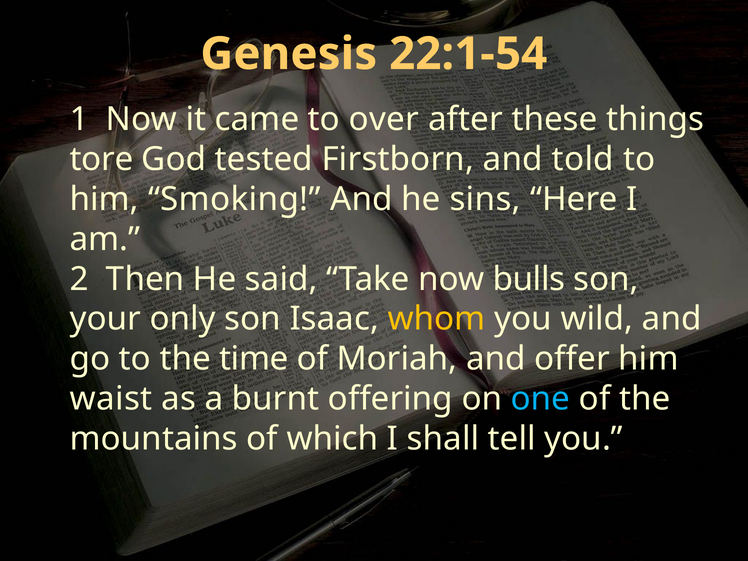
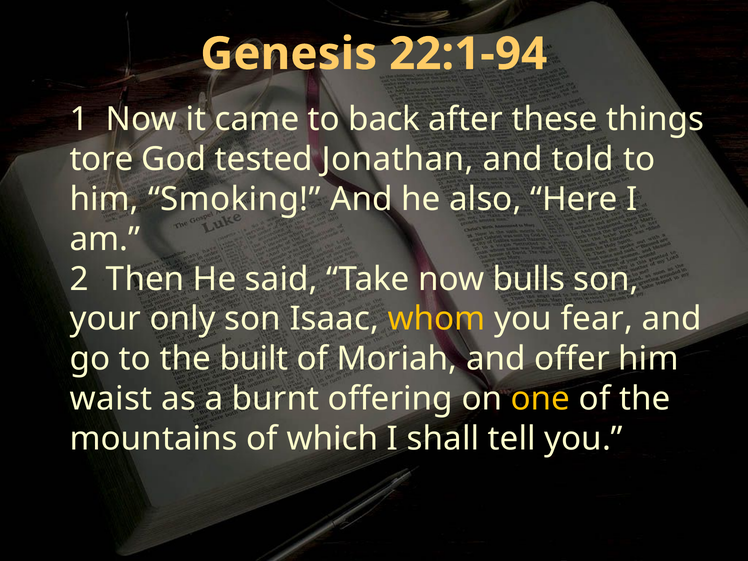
22:1-54: 22:1-54 -> 22:1-94
over: over -> back
Firstborn: Firstborn -> Jonathan
sins: sins -> also
wild: wild -> fear
time: time -> built
one colour: light blue -> yellow
